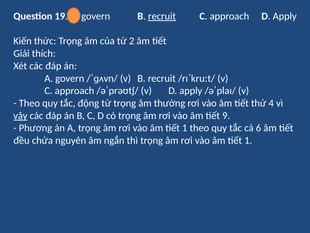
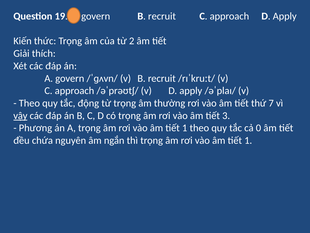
recruit at (162, 16) underline: present -> none
4: 4 -> 7
9: 9 -> 3
6: 6 -> 0
